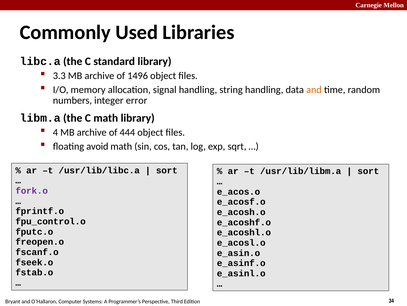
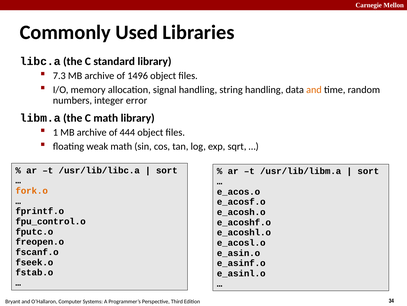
3.3: 3.3 -> 7.3
4: 4 -> 1
avoid: avoid -> weak
fork.o colour: purple -> orange
